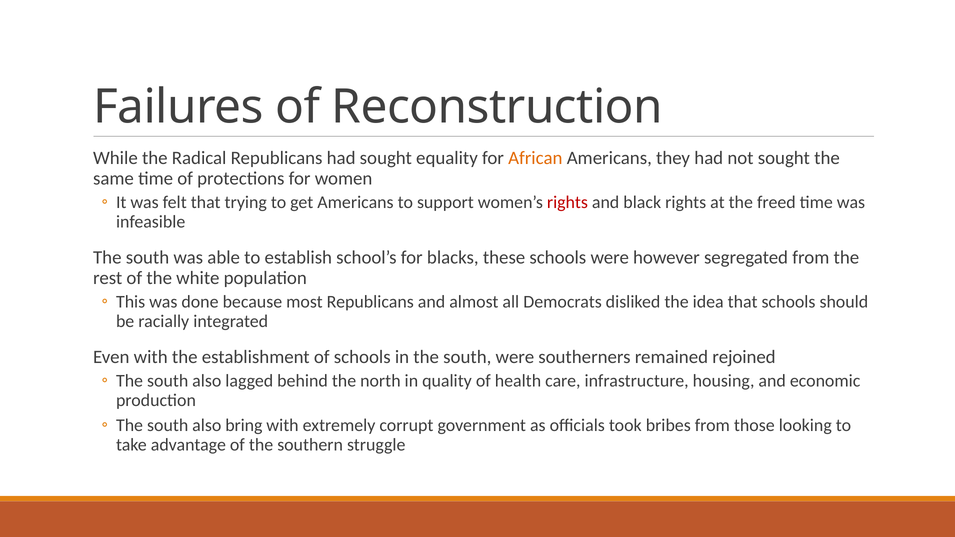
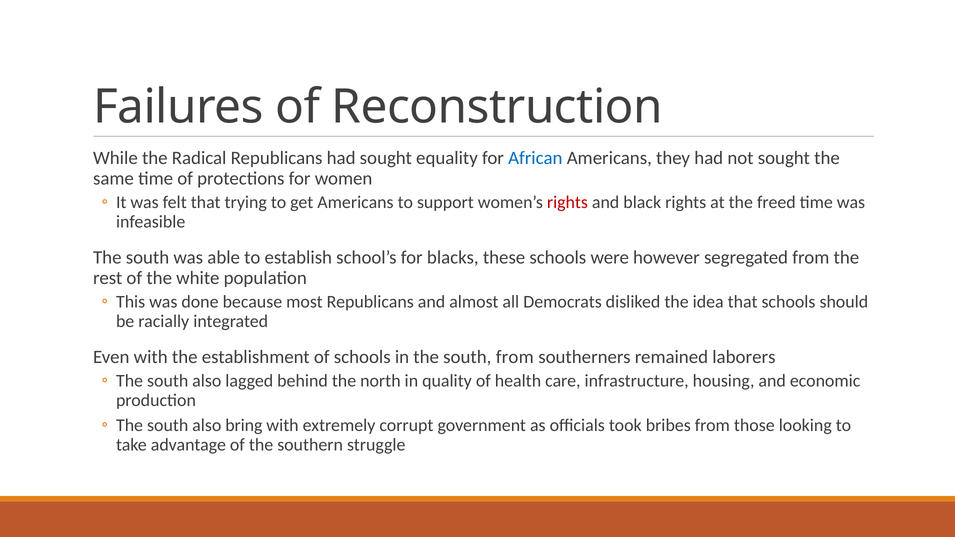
African colour: orange -> blue
south were: were -> from
rejoined: rejoined -> laborers
